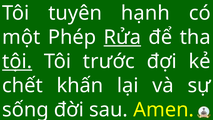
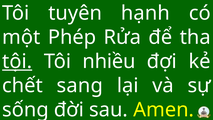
Rửa underline: present -> none
trước: trước -> nhiều
khấn: khấn -> sang
